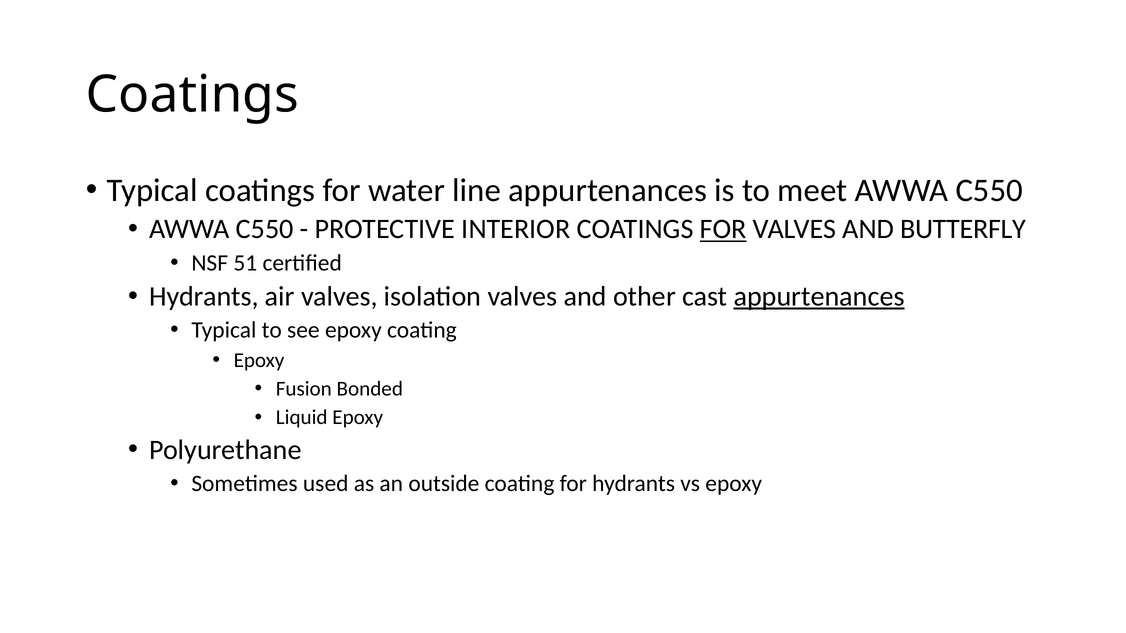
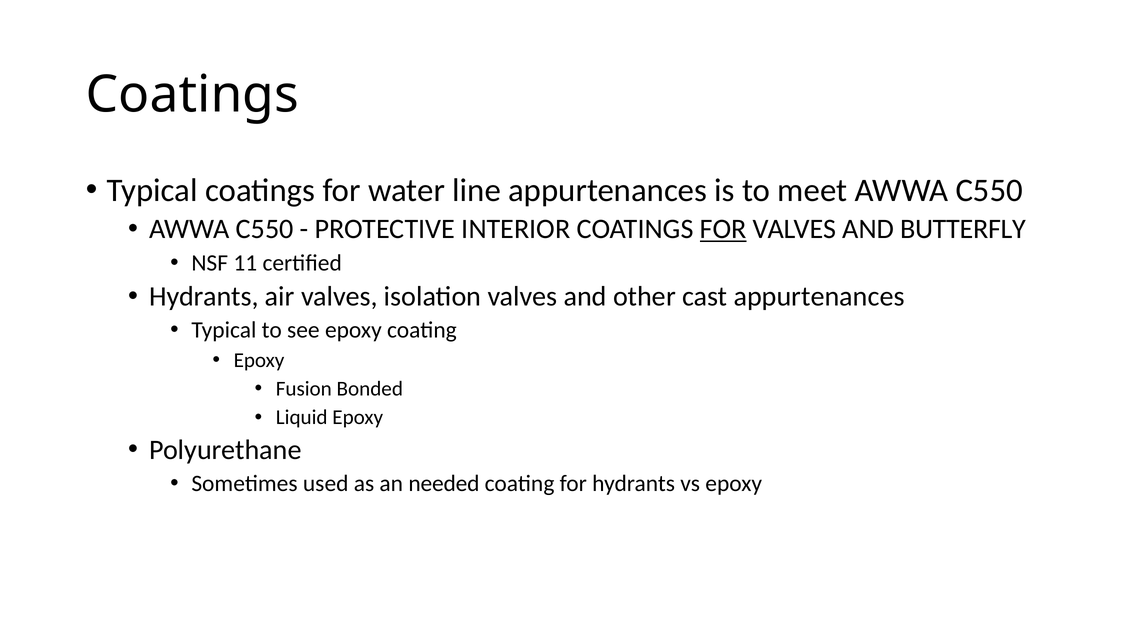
51: 51 -> 11
appurtenances at (819, 297) underline: present -> none
outside: outside -> needed
